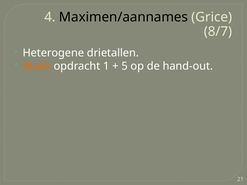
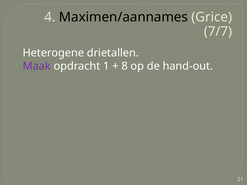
8/7: 8/7 -> 7/7
Maak colour: orange -> purple
5: 5 -> 8
